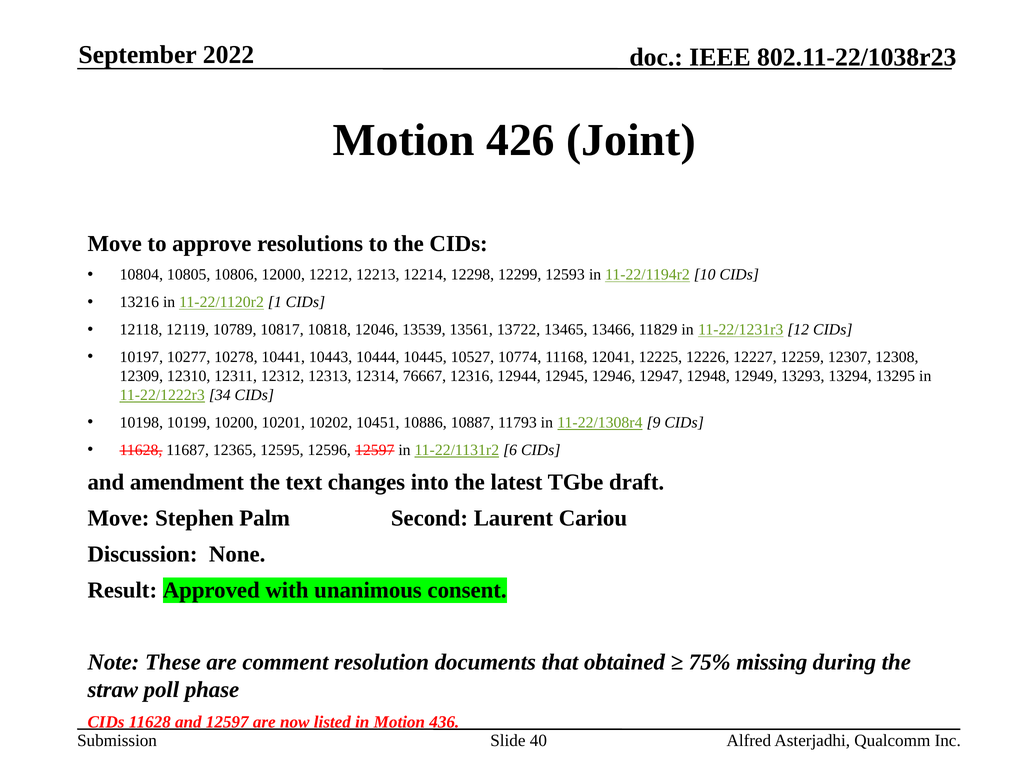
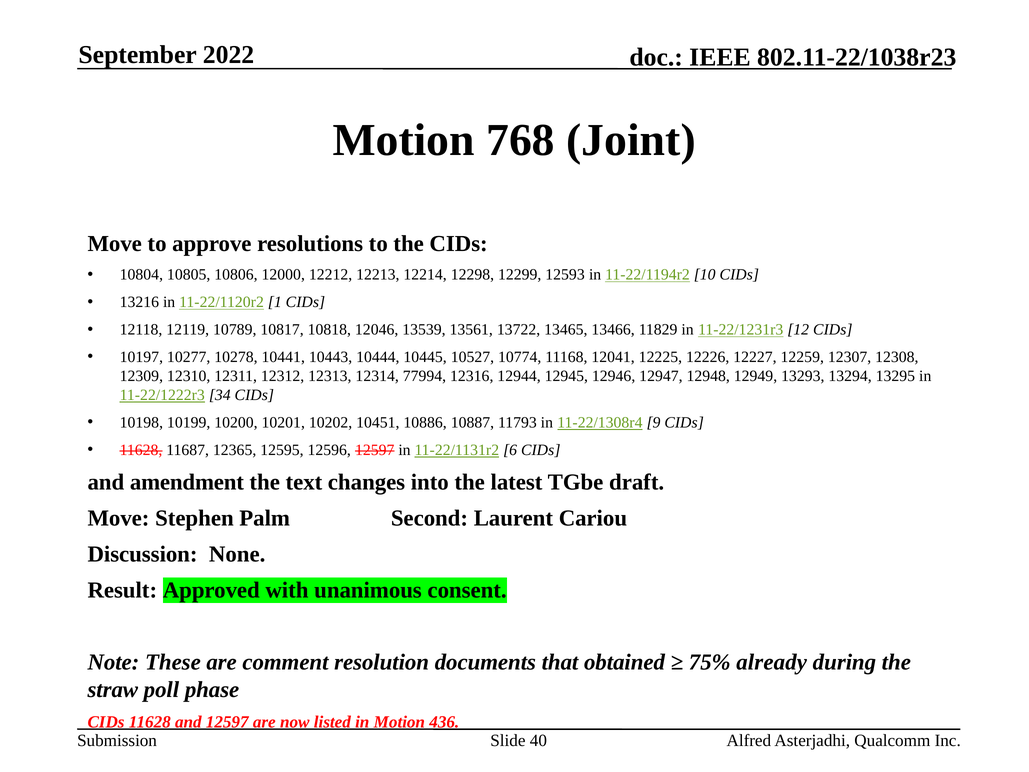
426: 426 -> 768
76667: 76667 -> 77994
missing: missing -> already
